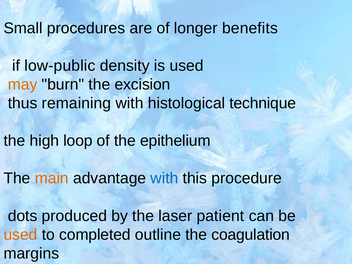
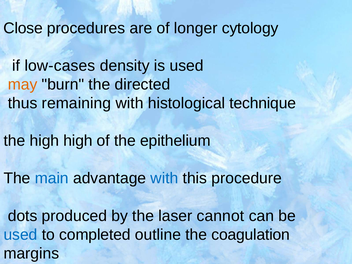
Small: Small -> Close
benefits: benefits -> cytology
low-public: low-public -> low-cases
excision: excision -> directed
high loop: loop -> high
main colour: orange -> blue
patient: patient -> cannot
used at (20, 235) colour: orange -> blue
